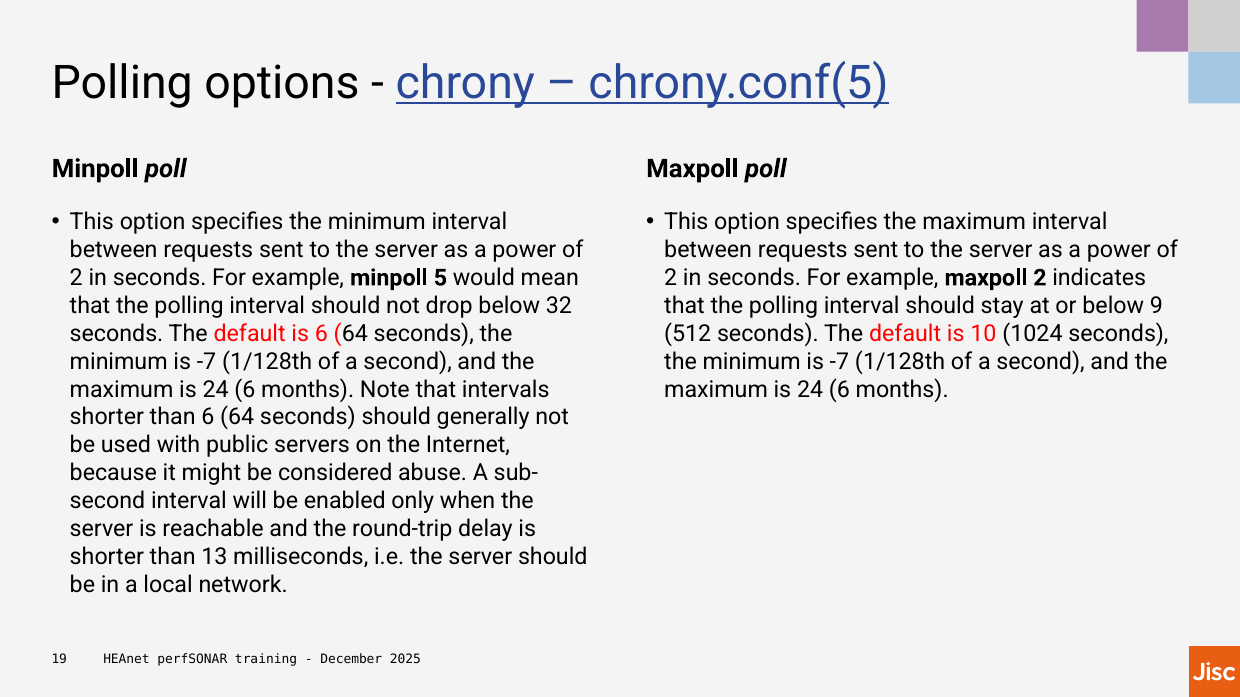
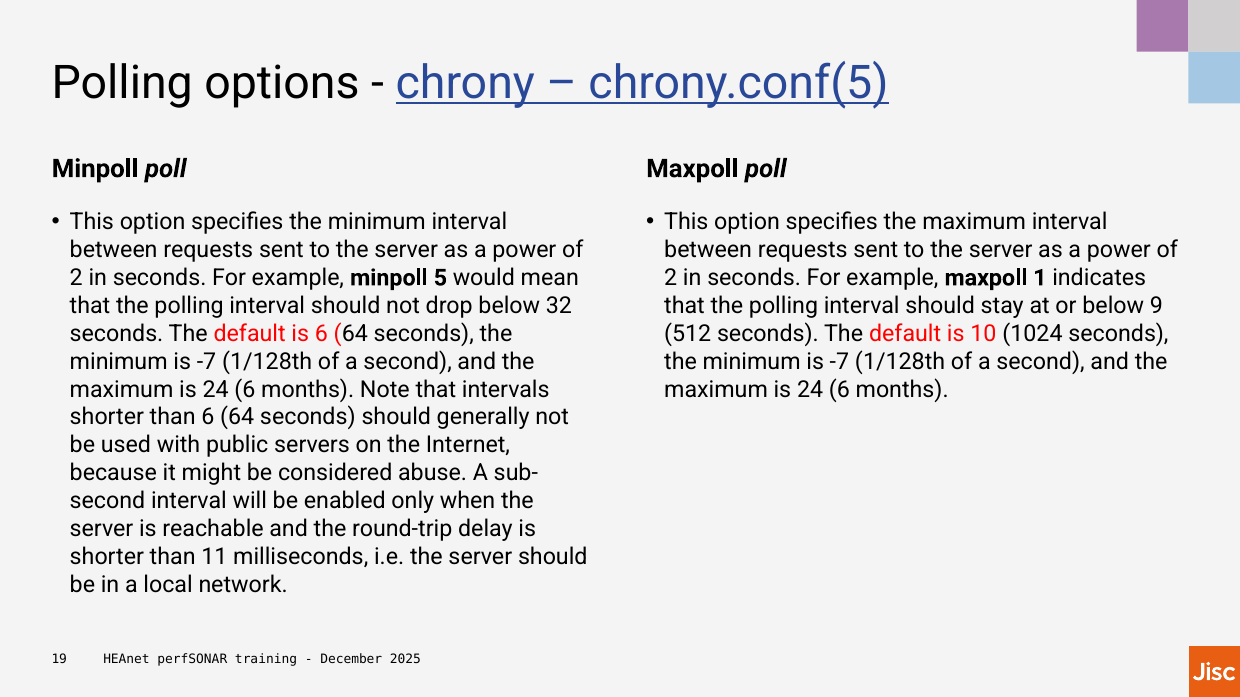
maxpoll 2: 2 -> 1
13: 13 -> 11
